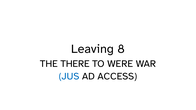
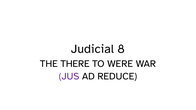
Leaving: Leaving -> Judicial
JUS colour: blue -> purple
ACCESS: ACCESS -> REDUCE
